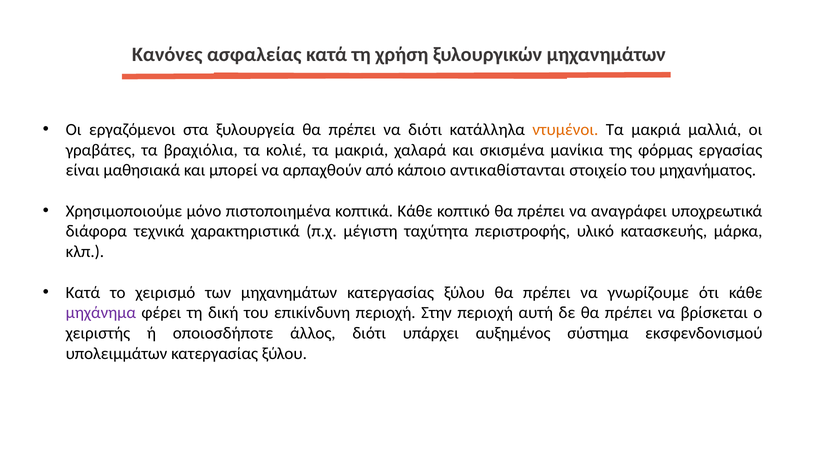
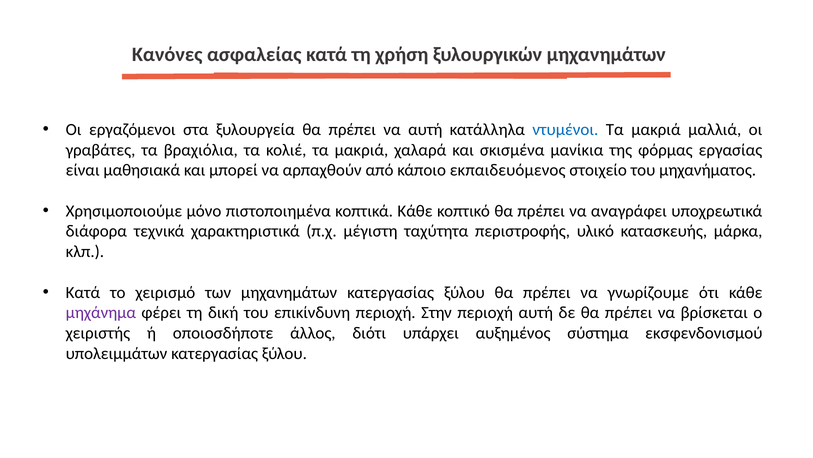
να διότι: διότι -> αυτή
ντυμένοι colour: orange -> blue
αντικαθίστανται: αντικαθίστανται -> εκπαιδευόμενος
